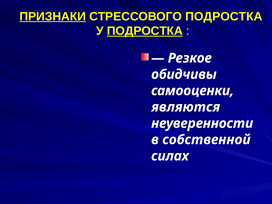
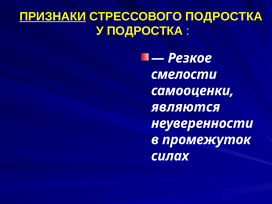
ПОДРОСТКА at (145, 31) underline: present -> none
обидчивы: обидчивы -> смелости
собственной: собственной -> промежуток
